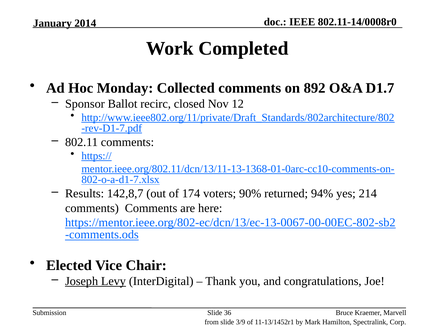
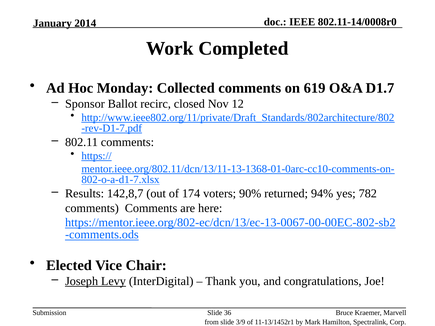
892: 892 -> 619
214: 214 -> 782
